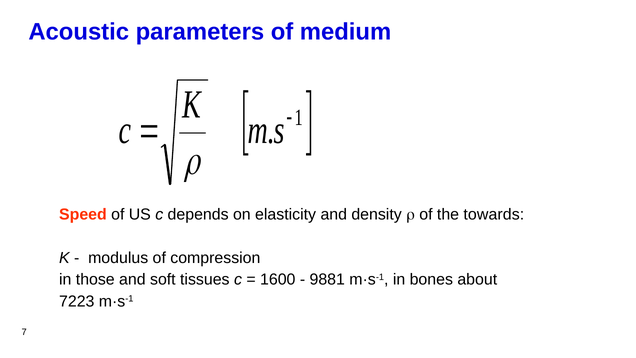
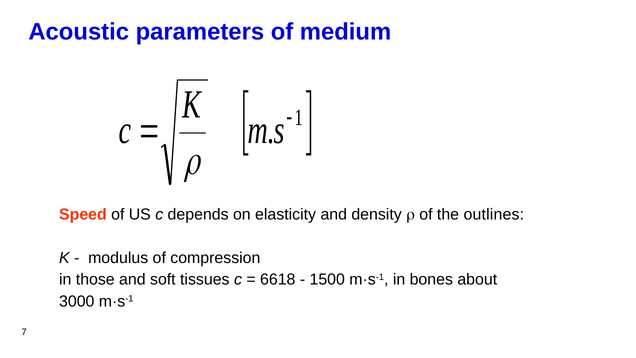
towards: towards -> outlines
1600: 1600 -> 6618
9881: 9881 -> 1500
7223: 7223 -> 3000
